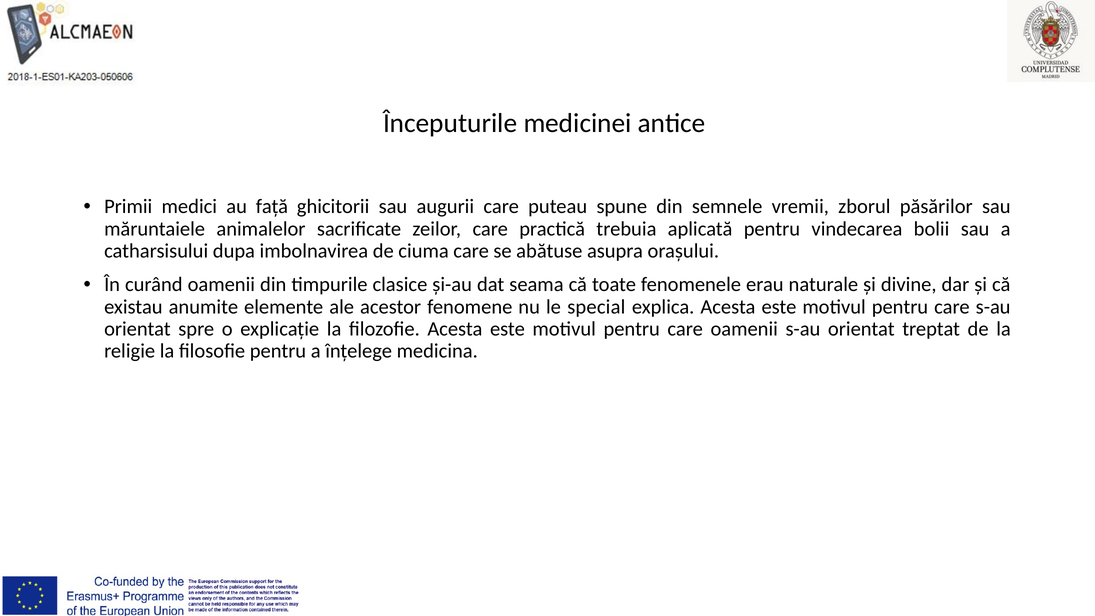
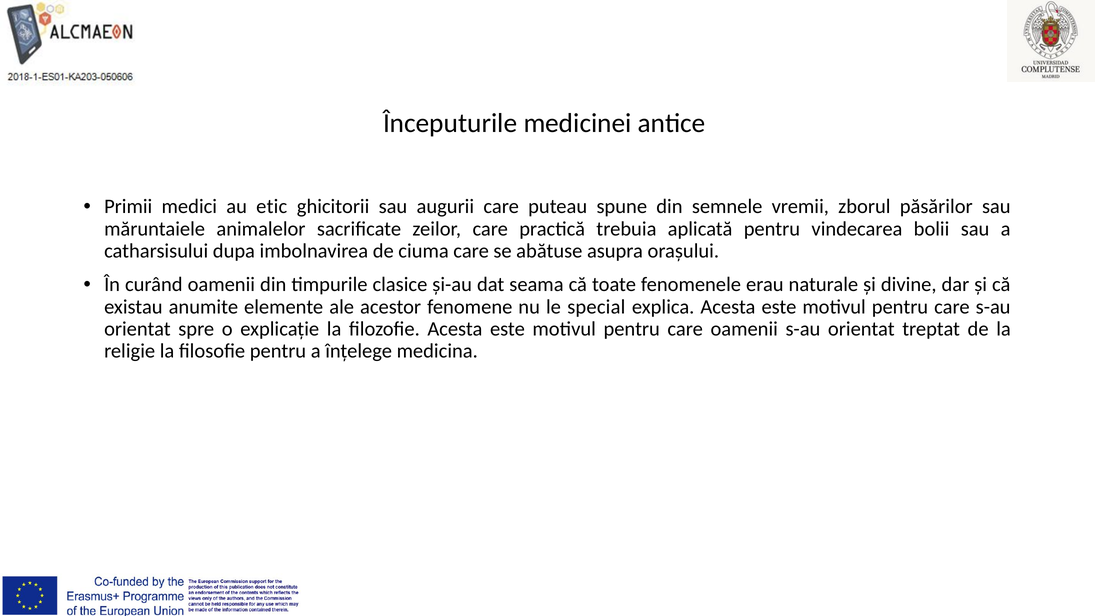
față: față -> etic
